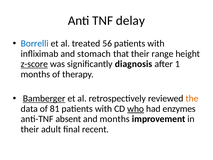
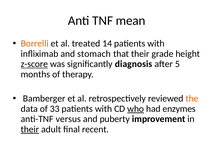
delay: delay -> mean
Borrelli colour: blue -> orange
56: 56 -> 14
range: range -> grade
1: 1 -> 5
Bamberger underline: present -> none
81: 81 -> 33
absent: absent -> versus
and months: months -> puberty
their at (30, 129) underline: none -> present
